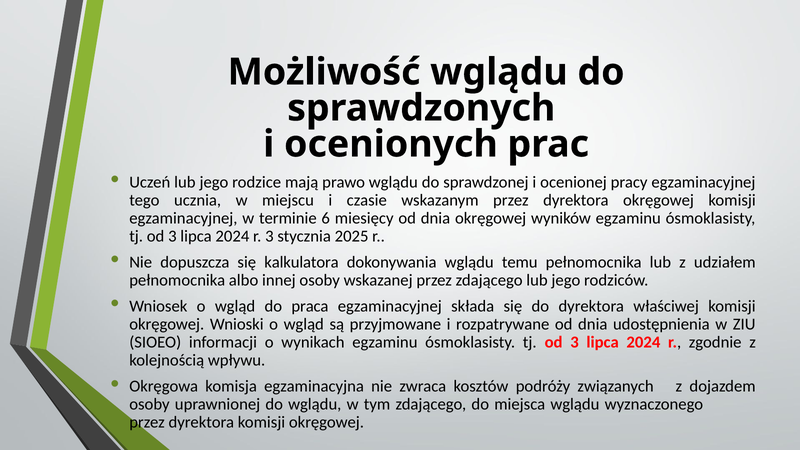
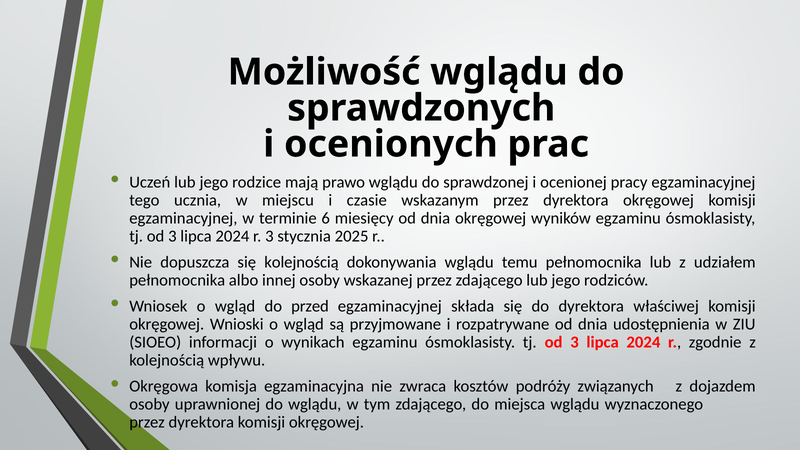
się kalkulatora: kalkulatora -> kolejnością
praca: praca -> przed
